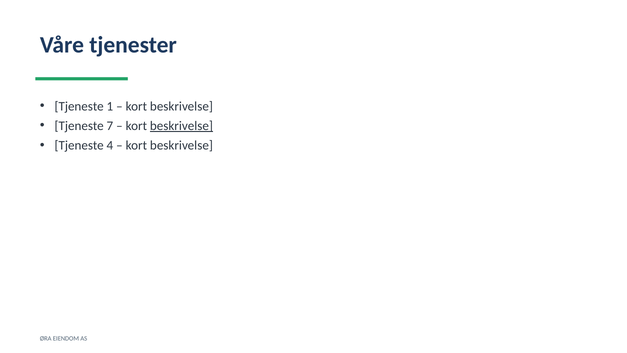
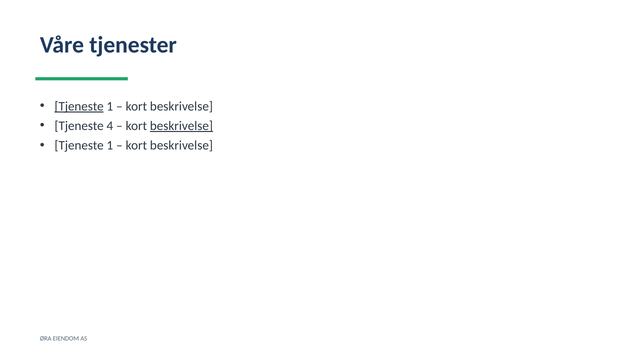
Tjeneste at (79, 106) underline: none -> present
7: 7 -> 4
4 at (110, 145): 4 -> 1
